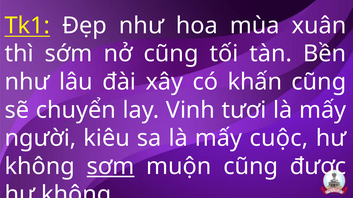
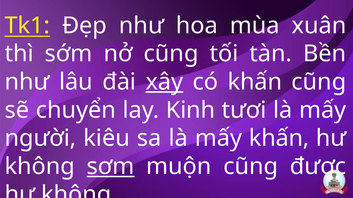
xây underline: none -> present
Vinh: Vinh -> Kinh
mấy cuộc: cuộc -> khấn
